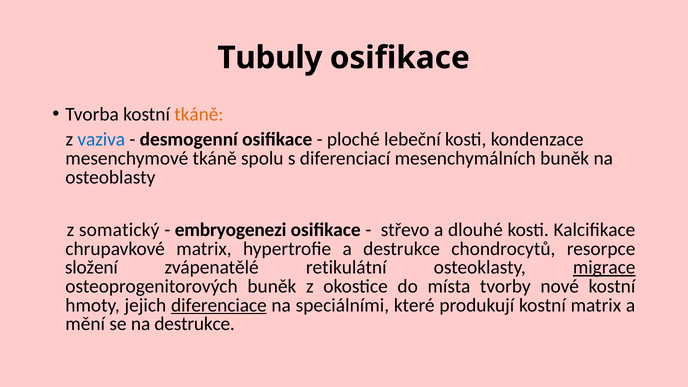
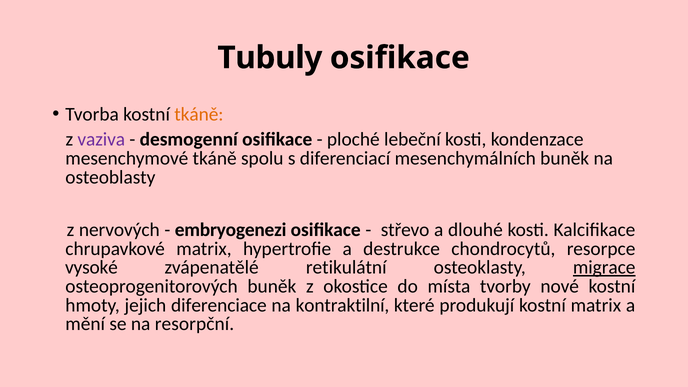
vaziva colour: blue -> purple
somatický: somatický -> nervových
složení: složení -> vysoké
diferenciace underline: present -> none
speciálními: speciálními -> kontraktilní
na destrukce: destrukce -> resorpční
